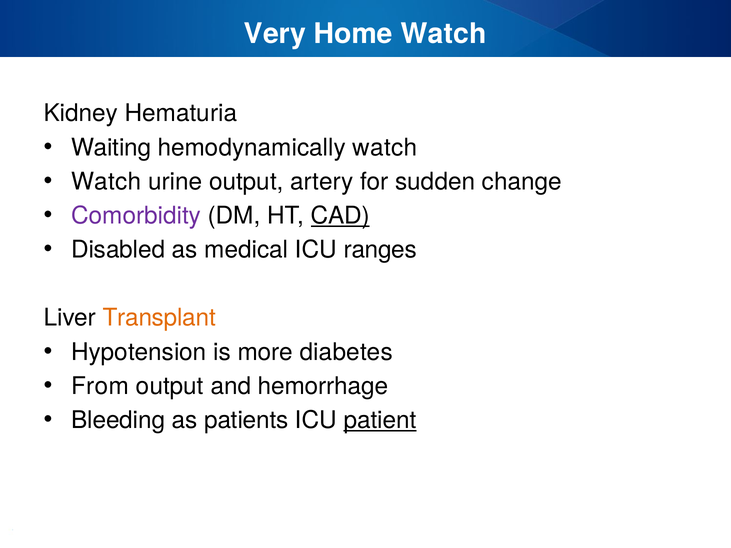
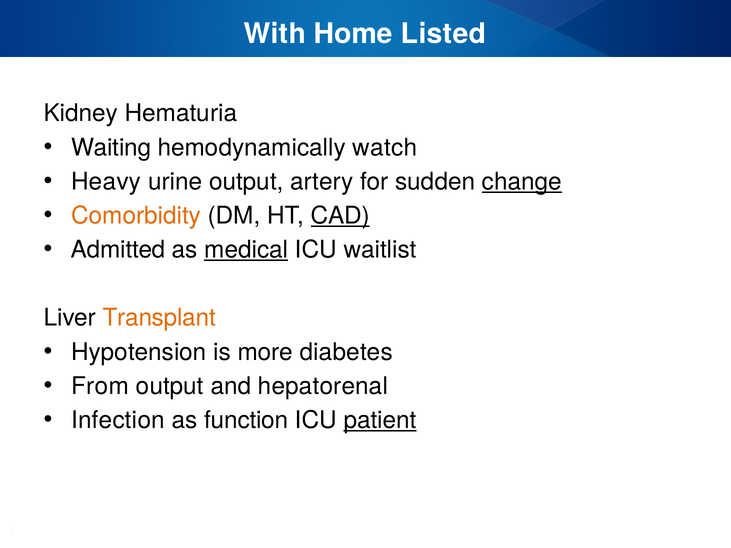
Very: Very -> With
Home Watch: Watch -> Listed
Watch at (106, 182): Watch -> Heavy
change underline: none -> present
Comorbidity colour: purple -> orange
Disabled: Disabled -> Admitted
medical underline: none -> present
ranges: ranges -> waitlist
hemorrhage: hemorrhage -> hepatorenal
Bleeding: Bleeding -> Infection
patients: patients -> function
